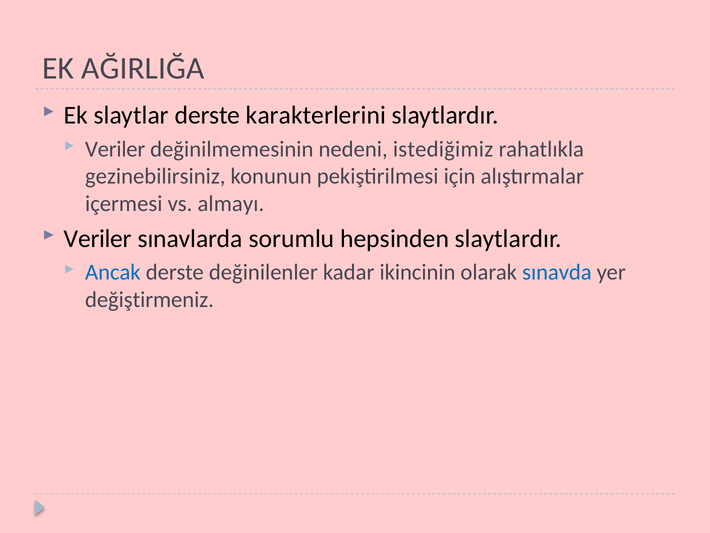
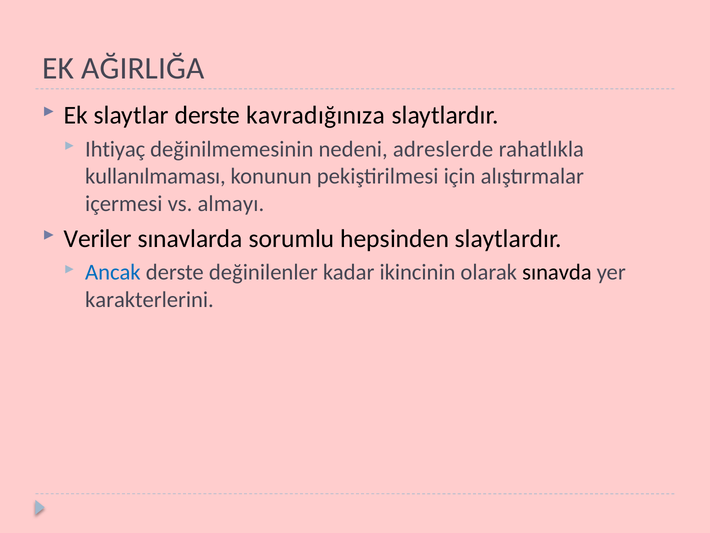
karakterlerini: karakterlerini -> kavradığınıza
Veriler at (115, 149): Veriler -> Ihtiyaç
istediğimiz: istediğimiz -> adreslerde
gezinebilirsiniz: gezinebilirsiniz -> kullanılmaması
sınavda colour: blue -> black
değiştirmeniz: değiştirmeniz -> karakterlerini
